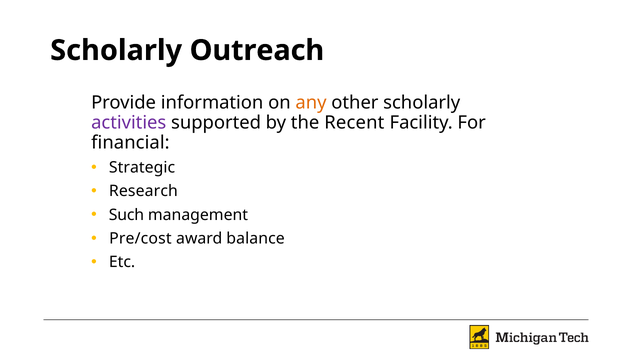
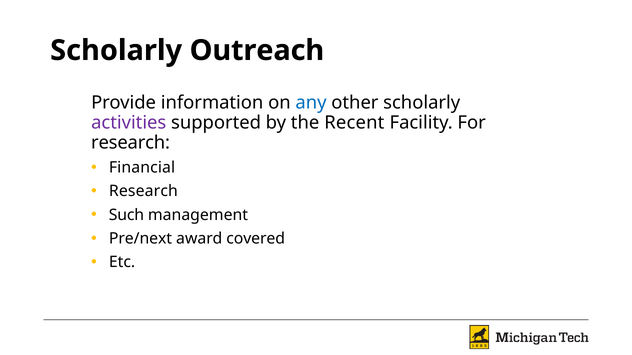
any colour: orange -> blue
financial at (130, 143): financial -> research
Strategic: Strategic -> Financial
Pre/cost: Pre/cost -> Pre/next
balance: balance -> covered
